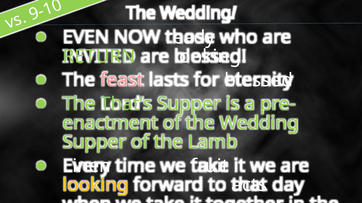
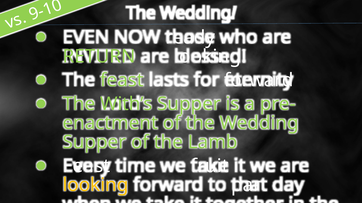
feast at (122, 80) colour: pink -> light green
for blessed: blessed -> forward
That’s: That’s -> With’s
Linen at (87, 166): Linen -> Feast
acts: acts -> part
